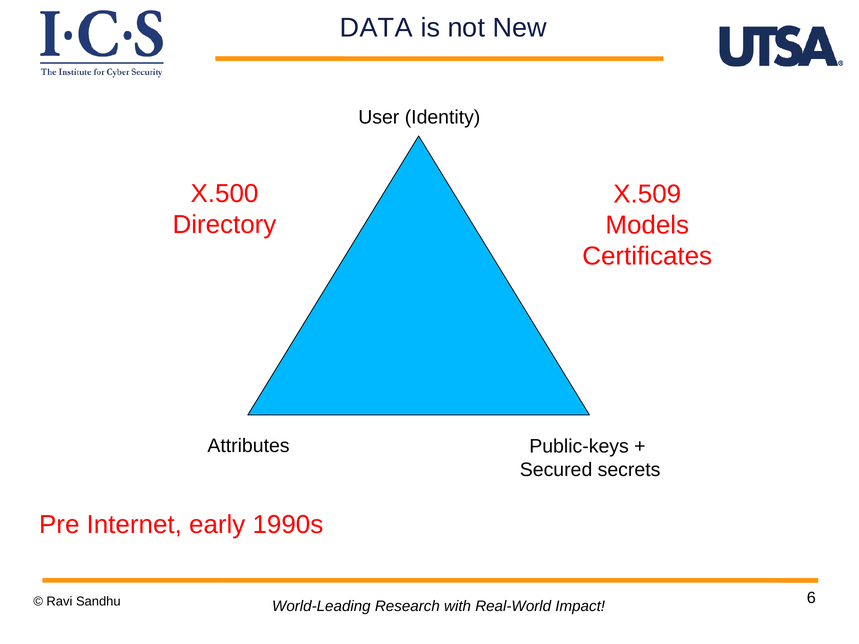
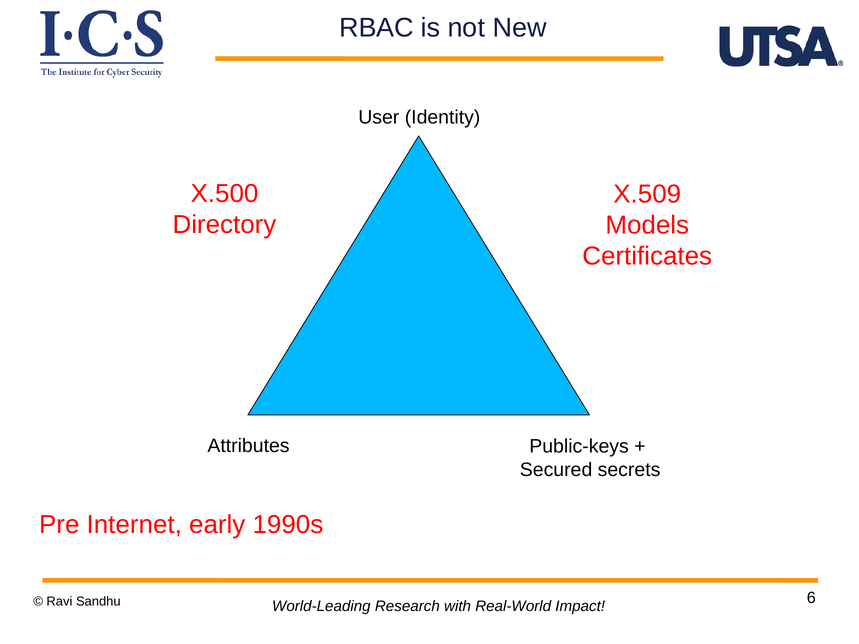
DATA: DATA -> RBAC
